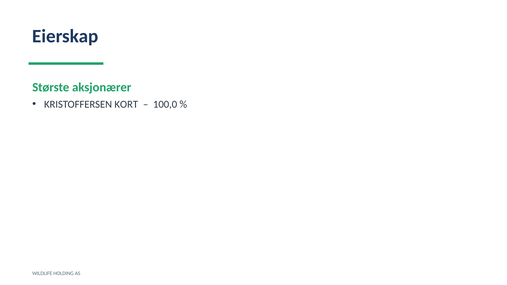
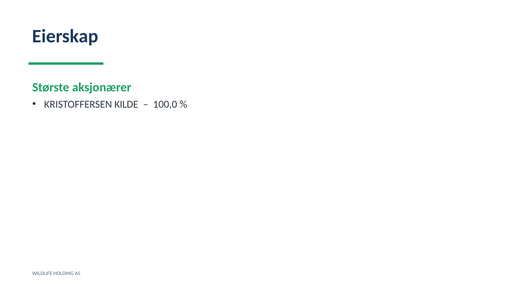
KORT: KORT -> KILDE
